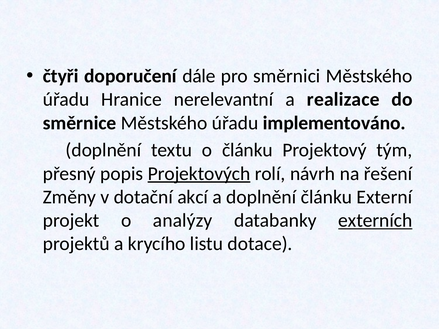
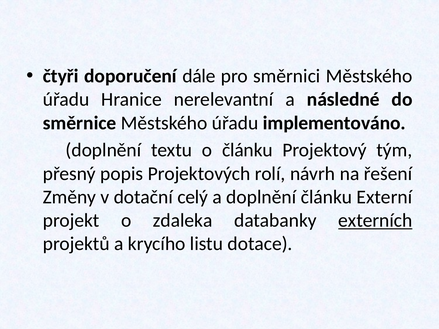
realizace: realizace -> následné
Projektových underline: present -> none
akcí: akcí -> celý
analýzy: analýzy -> zdaleka
